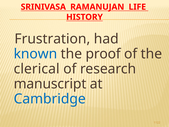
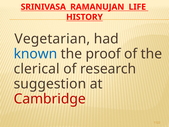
Frustration: Frustration -> Vegetarian
manuscript: manuscript -> suggestion
Cambridge colour: blue -> red
